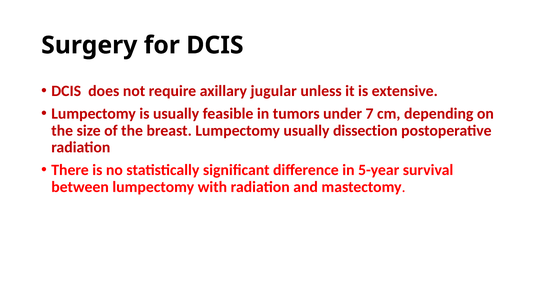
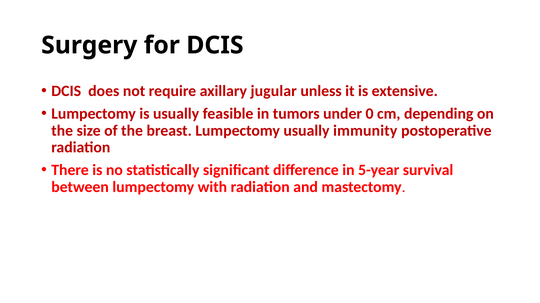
7: 7 -> 0
dissection: dissection -> immunity
